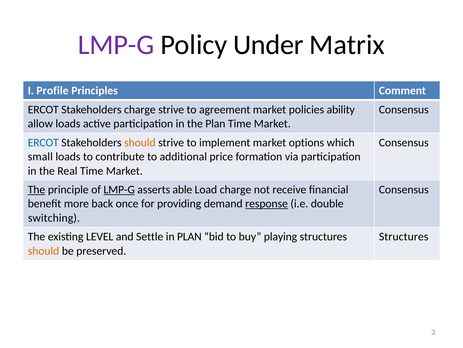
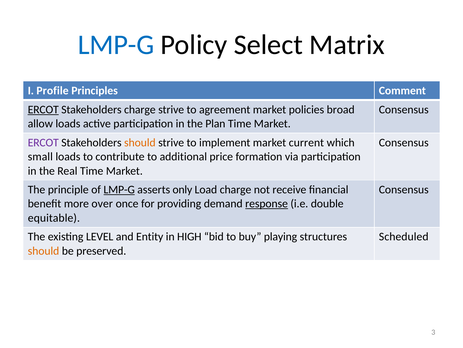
LMP-G at (116, 45) colour: purple -> blue
Under: Under -> Select
ERCOT at (43, 109) underline: none -> present
ability: ability -> broad
ERCOT at (43, 142) colour: blue -> purple
options: options -> current
The at (36, 189) underline: present -> none
able: able -> only
back: back -> over
switching: switching -> equitable
Settle: Settle -> Entity
in PLAN: PLAN -> HIGH
Structures at (404, 236): Structures -> Scheduled
